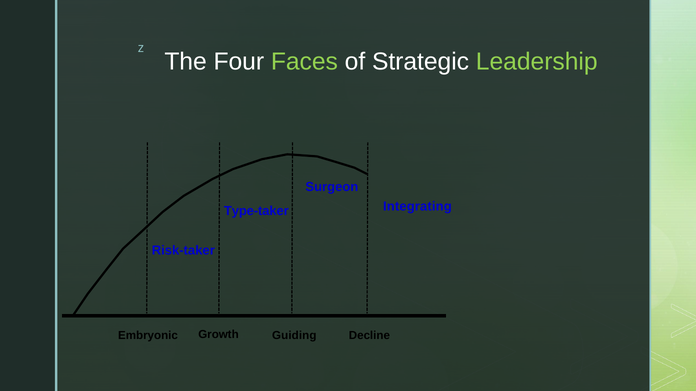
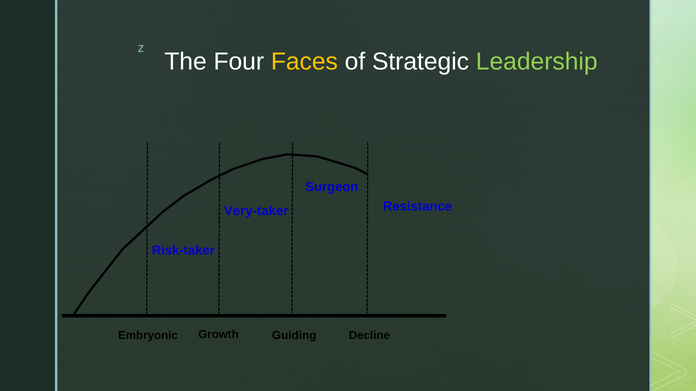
Faces colour: light green -> yellow
Integrating: Integrating -> Resistance
Type-taker: Type-taker -> Very-taker
